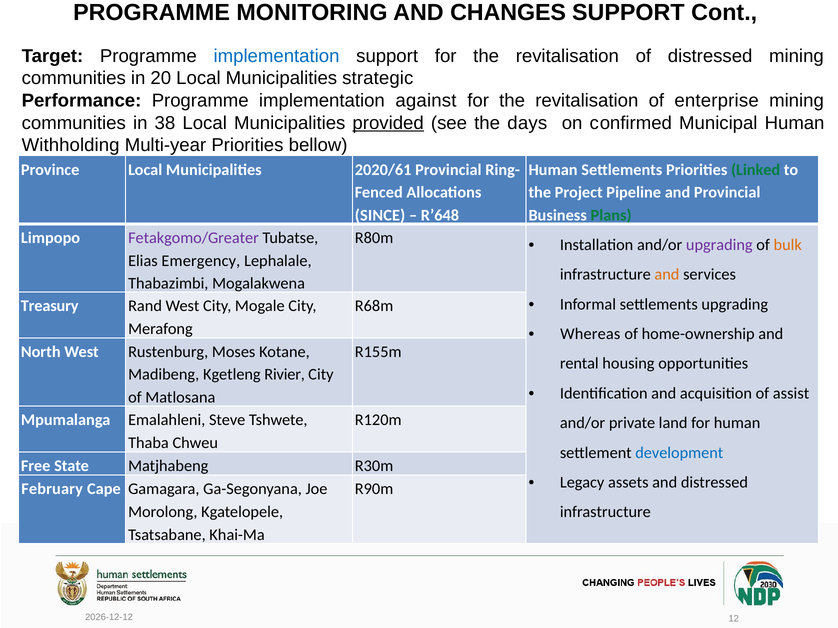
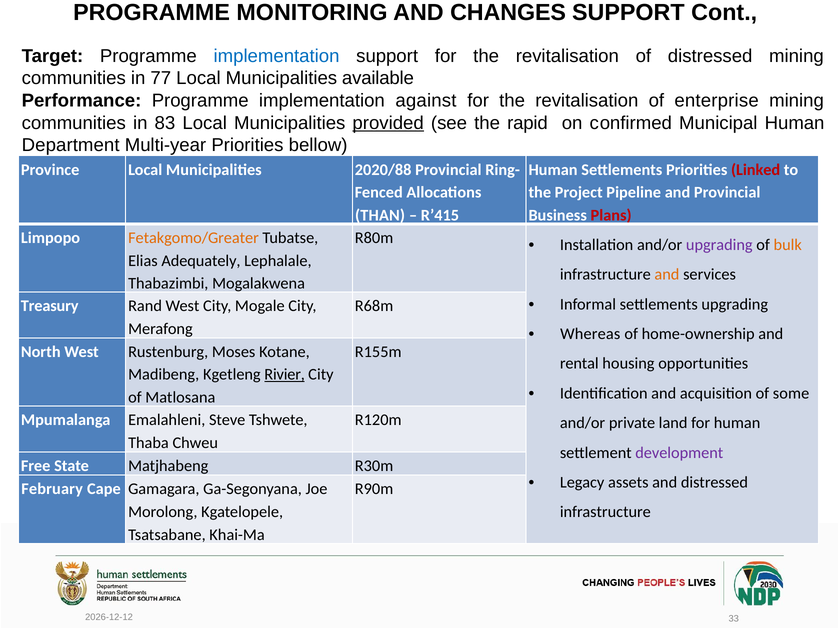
20: 20 -> 77
strategic: strategic -> available
38: 38 -> 83
days: days -> rapid
Withholding: Withholding -> Department
2020/61: 2020/61 -> 2020/88
Linked colour: green -> red
SINCE: SINCE -> THAN
R’648: R’648 -> R’415
Plans colour: green -> red
Fetakgomo/Greater colour: purple -> orange
Emergency: Emergency -> Adequately
Rivier underline: none -> present
assist: assist -> some
development colour: blue -> purple
12: 12 -> 33
